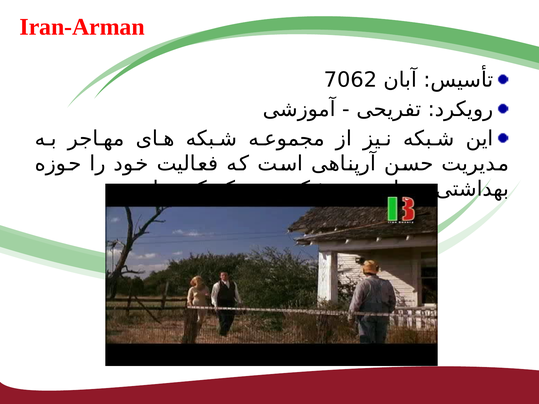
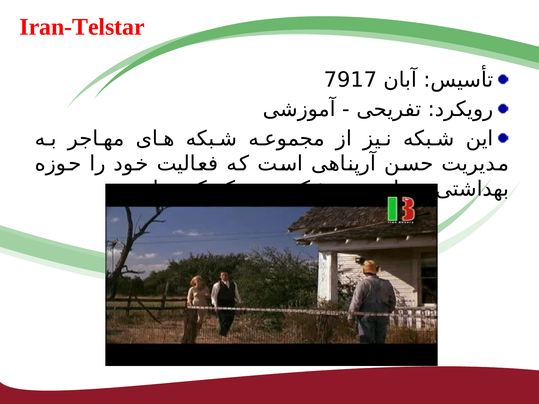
Iran-Arman: Iran-Arman -> Iran-Telstar
7062: 7062 -> 7917
